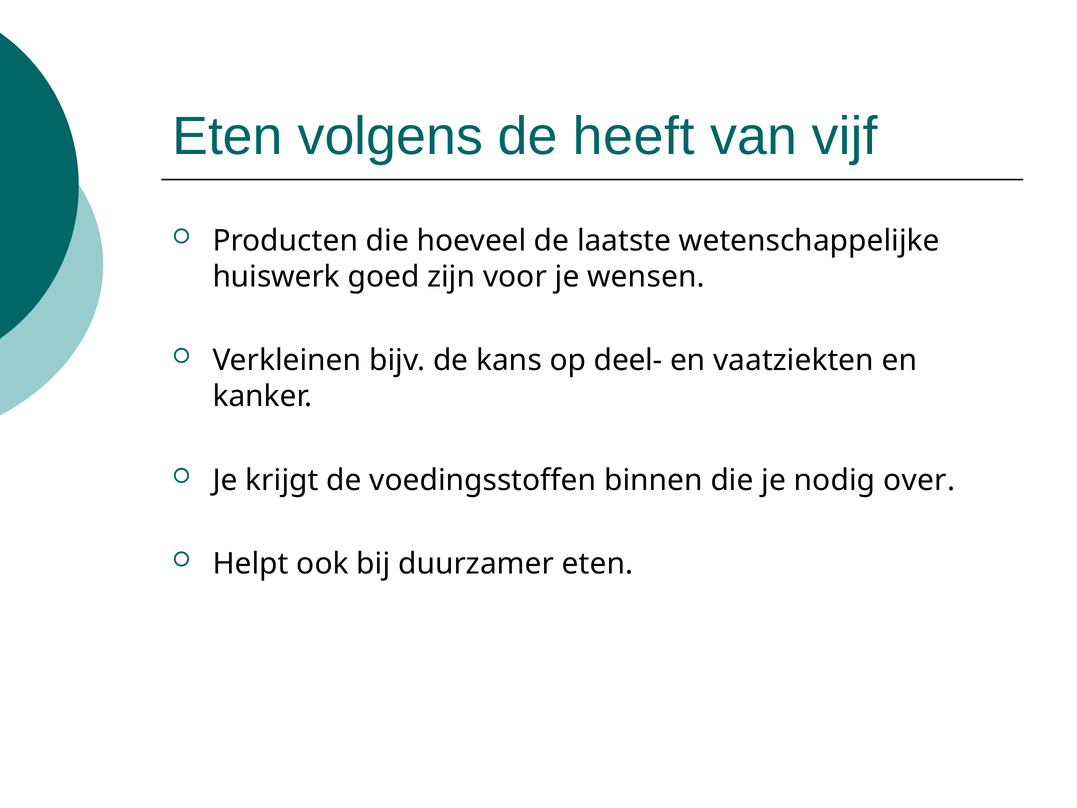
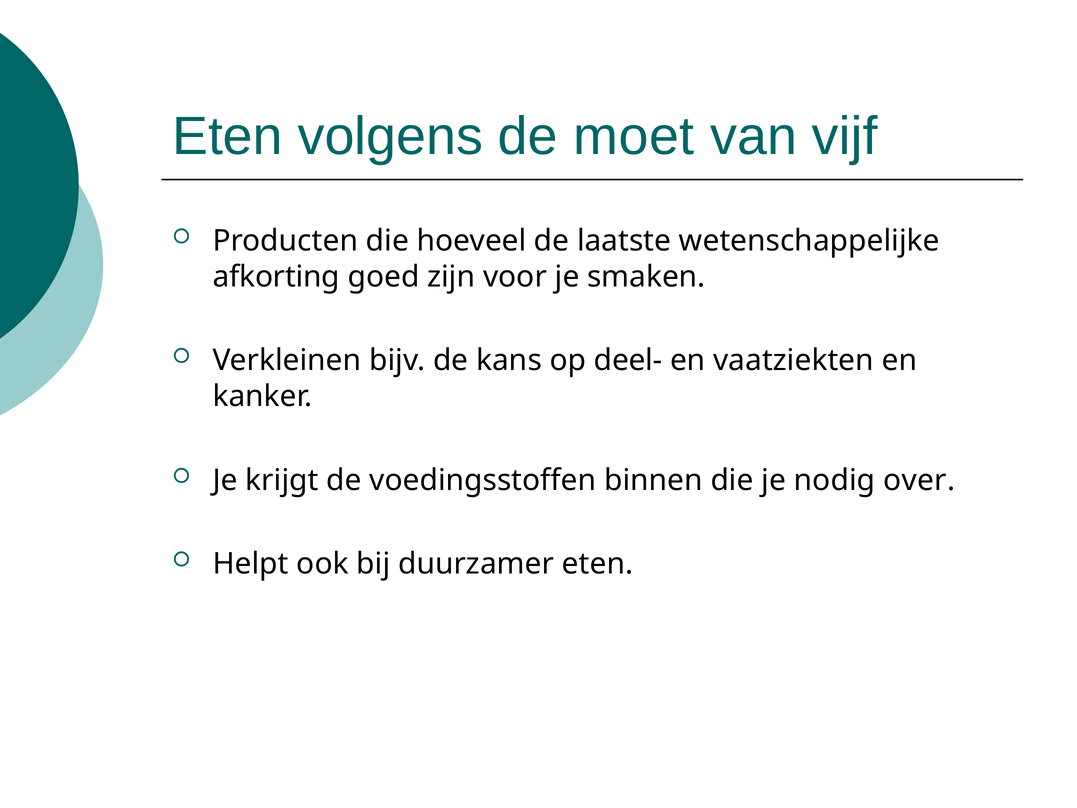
heeft: heeft -> moet
huiswerk: huiswerk -> afkorting
wensen: wensen -> smaken
